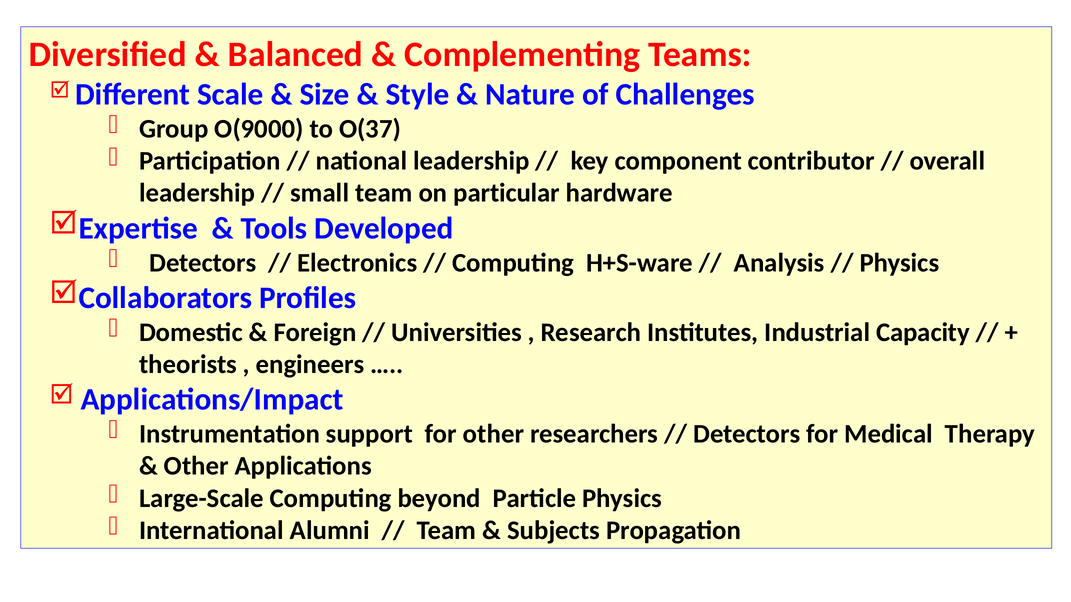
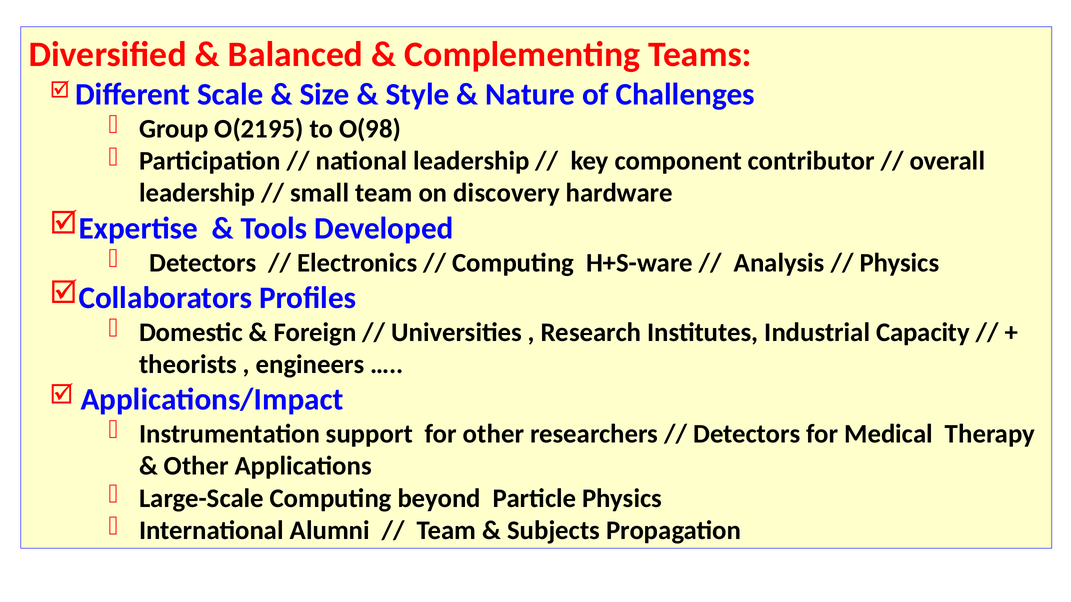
O(9000: O(9000 -> O(2195
O(37: O(37 -> O(98
particular: particular -> discovery
